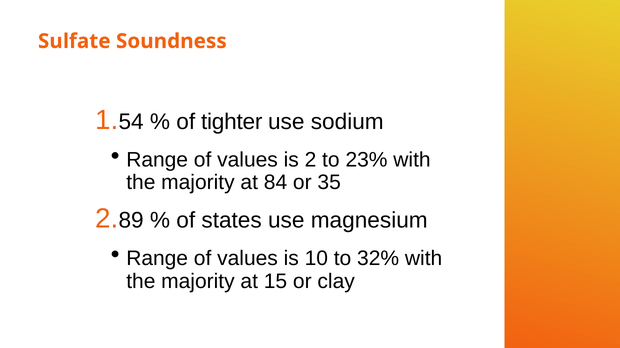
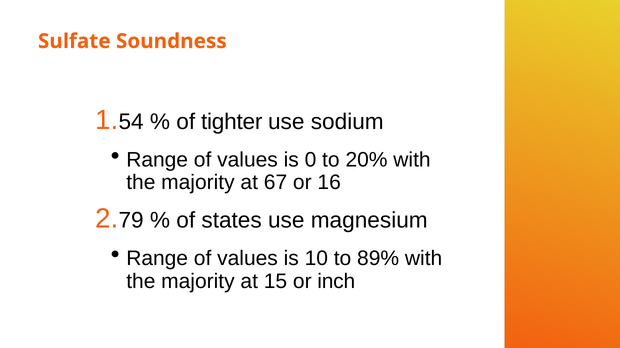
is 2: 2 -> 0
23%: 23% -> 20%
84: 84 -> 67
35: 35 -> 16
89: 89 -> 79
32%: 32% -> 89%
clay: clay -> inch
